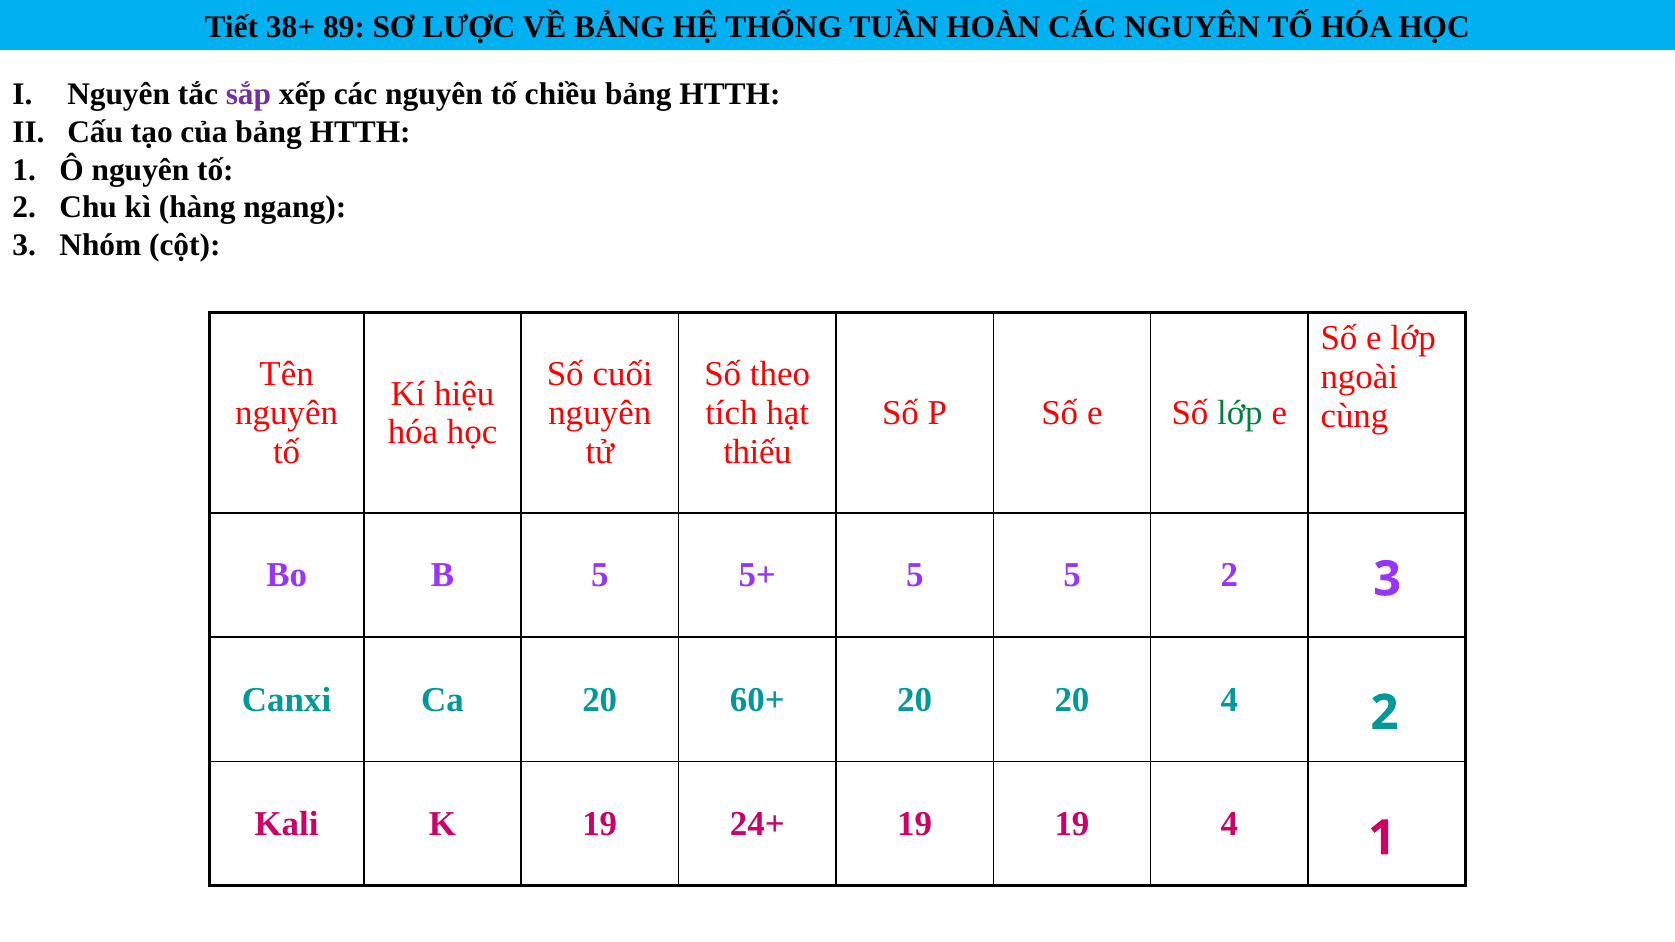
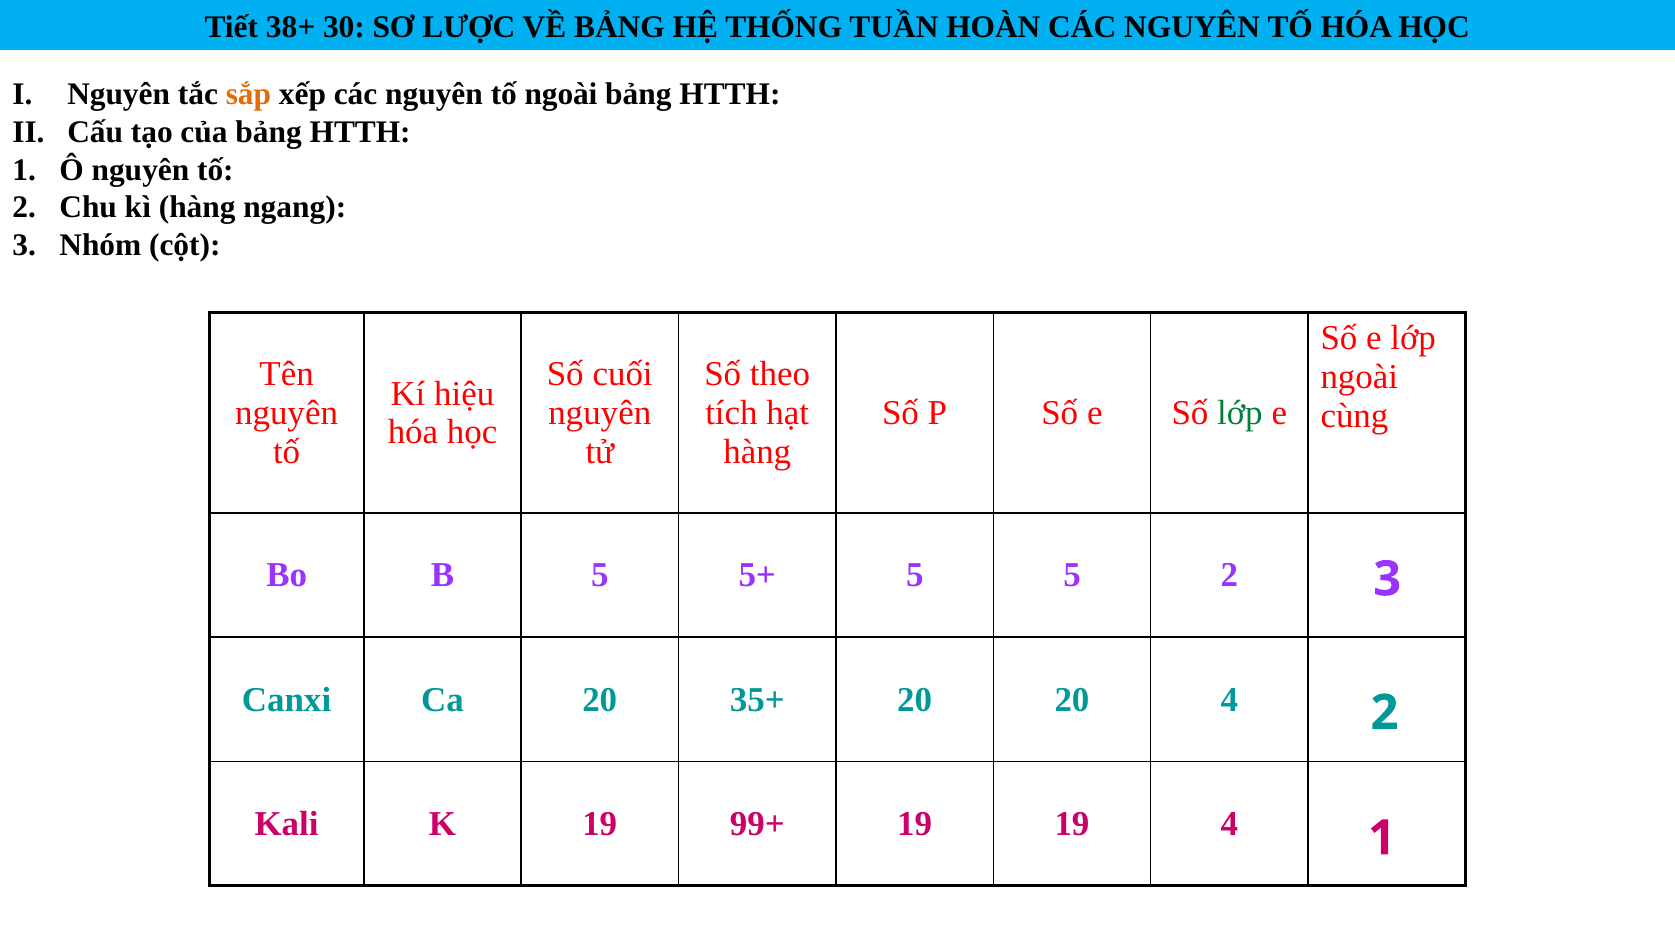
89: 89 -> 30
sắp colour: purple -> orange
tố chiều: chiều -> ngoài
thiếu at (757, 452): thiếu -> hàng
60+: 60+ -> 35+
24+: 24+ -> 99+
